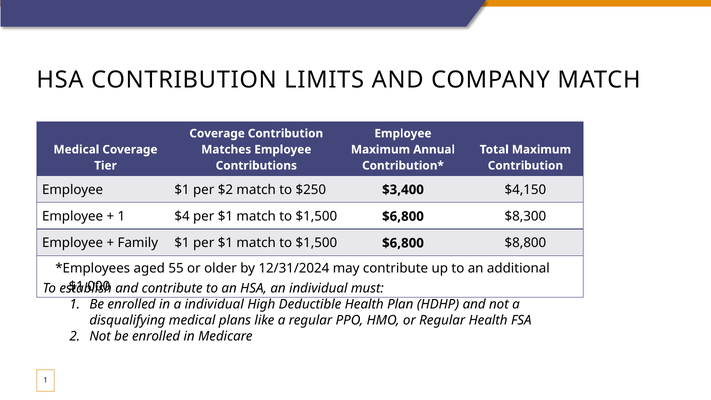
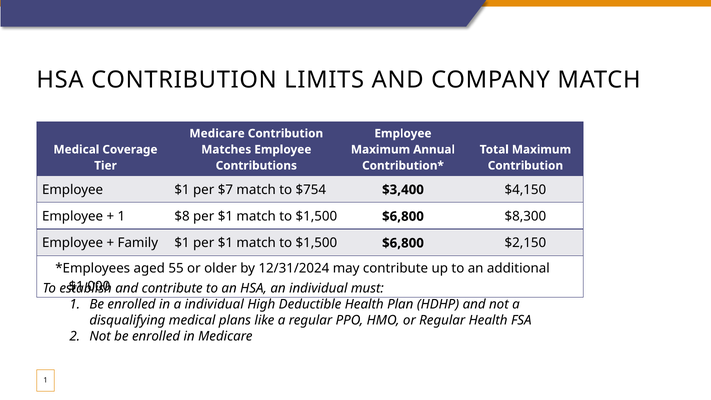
Coverage at (217, 133): Coverage -> Medicare
$2: $2 -> $7
$250: $250 -> $754
$4: $4 -> $8
$8,800: $8,800 -> $2,150
